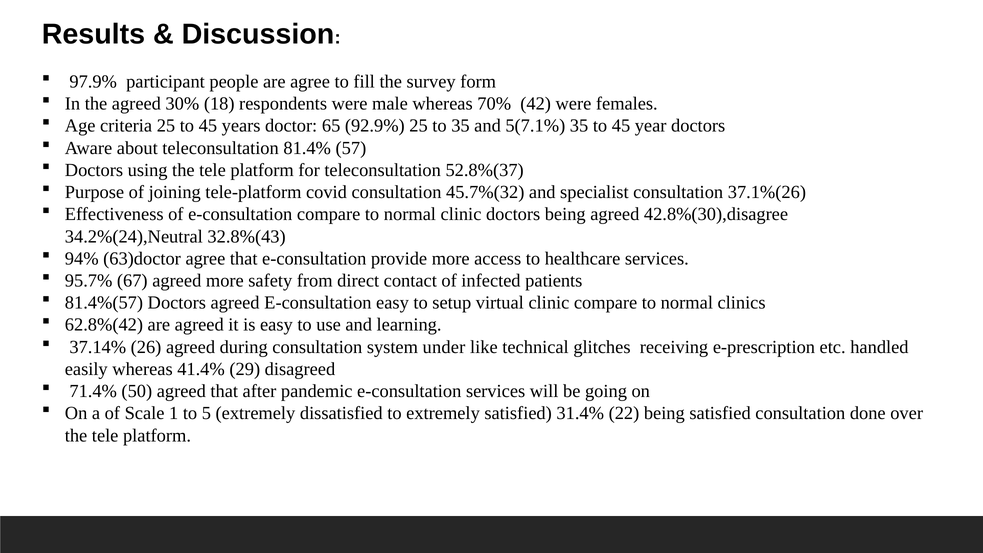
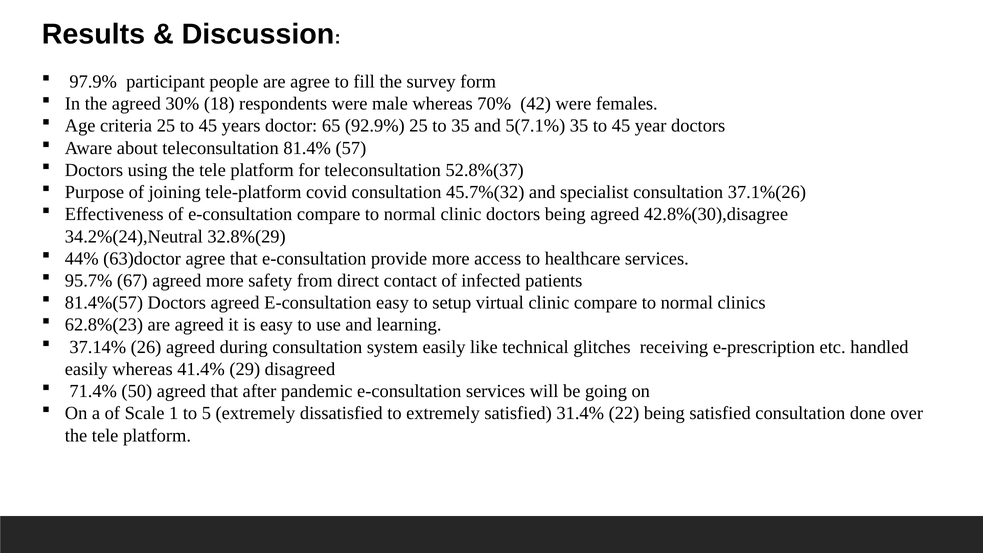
32.8%(43: 32.8%(43 -> 32.8%(29
94%: 94% -> 44%
62.8%(42: 62.8%(42 -> 62.8%(23
system under: under -> easily
